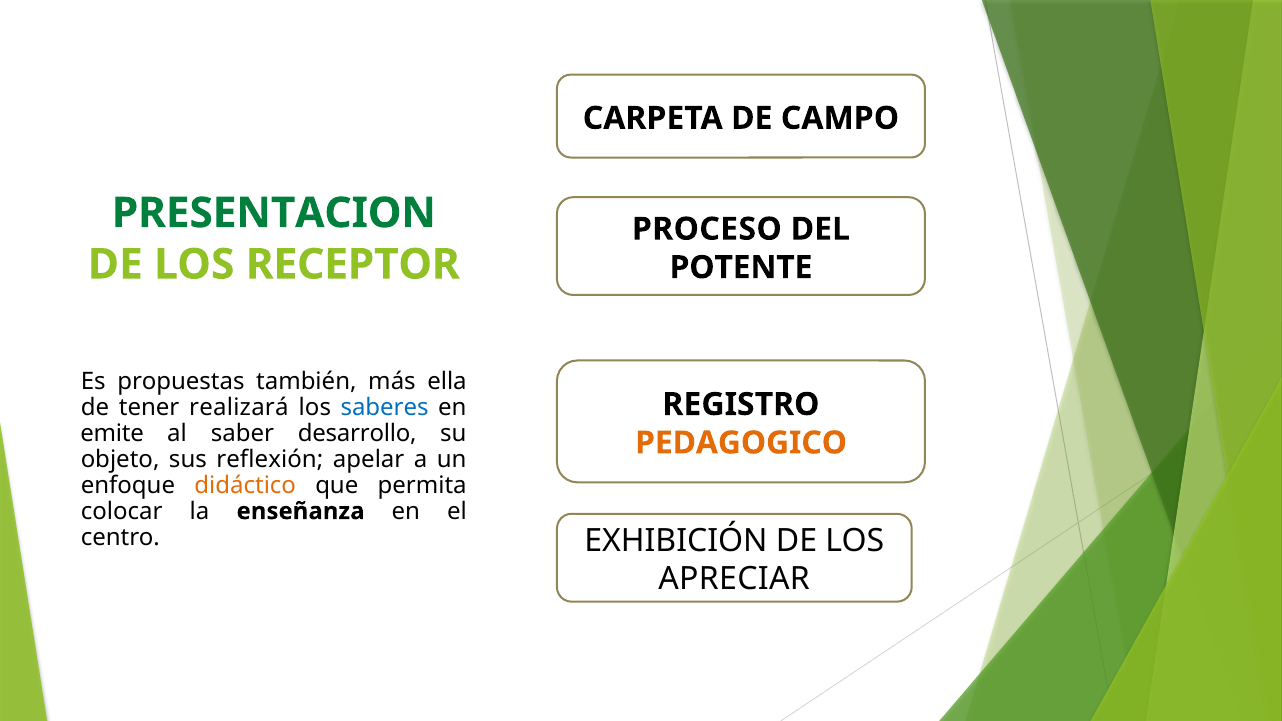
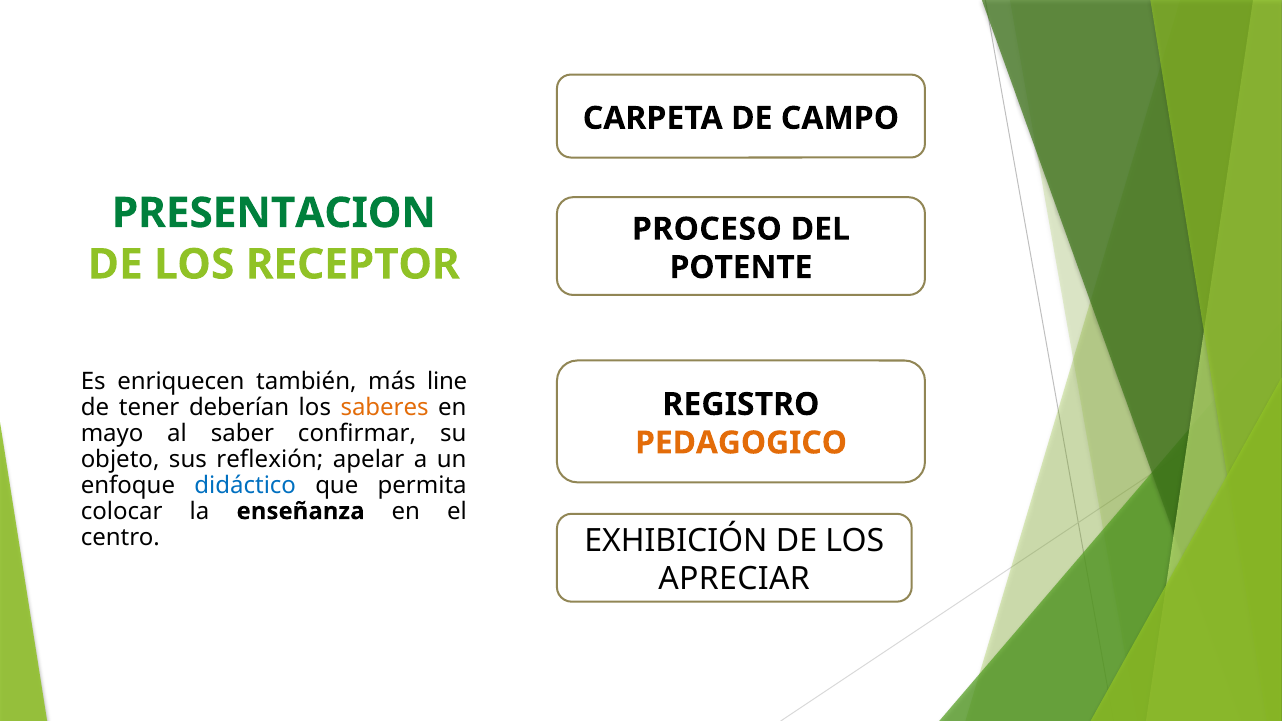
propuestas: propuestas -> enriquecen
ella: ella -> line
realizará: realizará -> deberían
saberes colour: blue -> orange
emite: emite -> mayo
desarrollo: desarrollo -> confirmar
didáctico colour: orange -> blue
